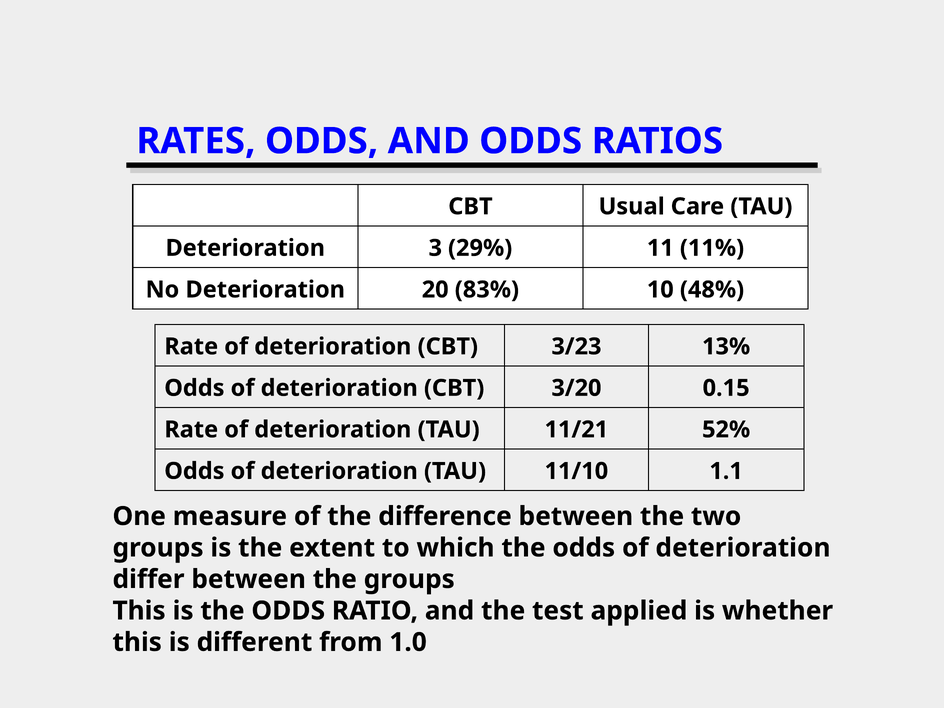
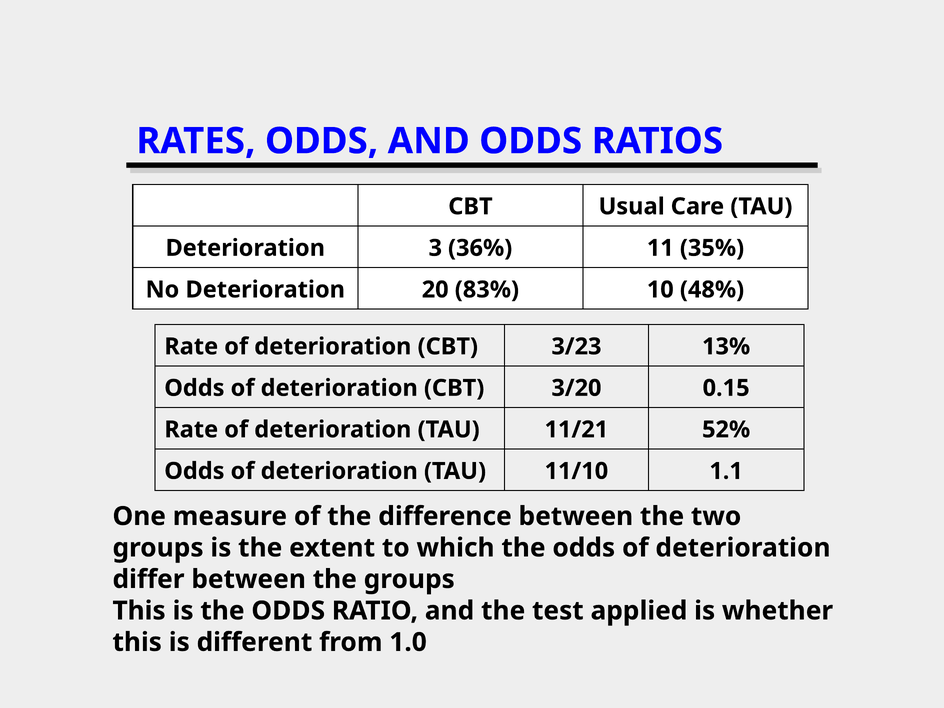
29%: 29% -> 36%
11%: 11% -> 35%
